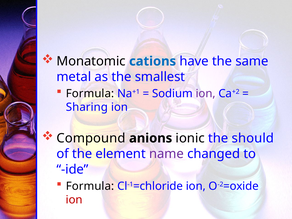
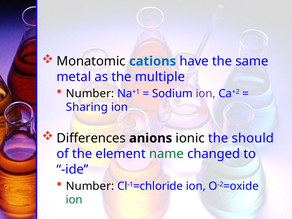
smallest: smallest -> multiple
Formula at (90, 94): Formula -> Number
Compound: Compound -> Differences
name colour: purple -> green
Formula at (90, 186): Formula -> Number
ion at (74, 200) colour: red -> green
